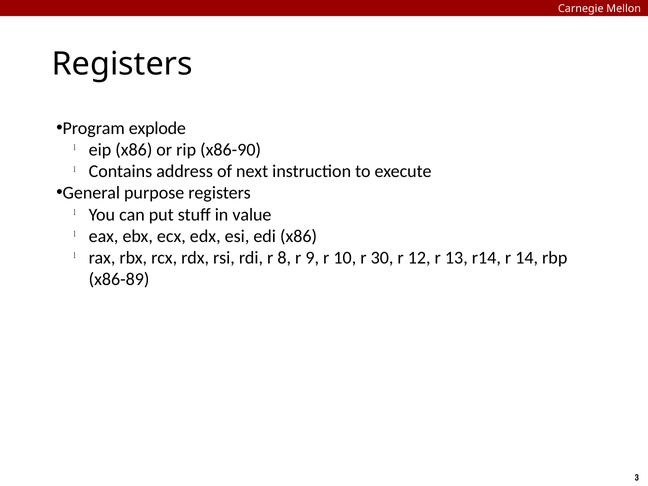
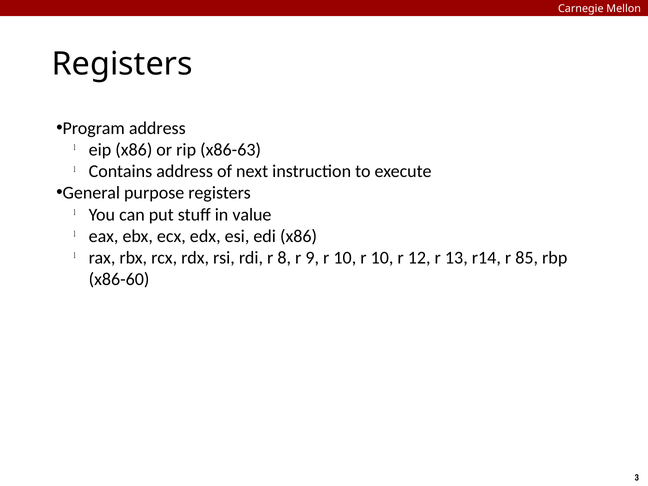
Program explode: explode -> address
x86-90: x86-90 -> x86-63
10 r 30: 30 -> 10
14: 14 -> 85
x86-89: x86-89 -> x86-60
